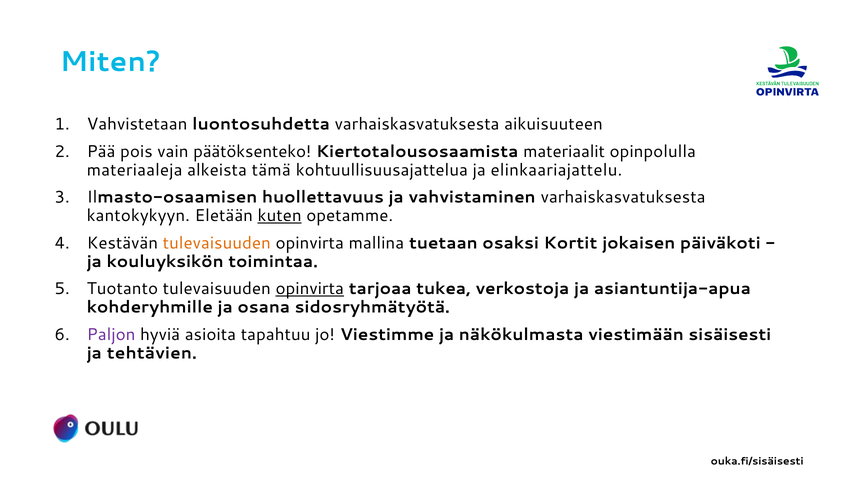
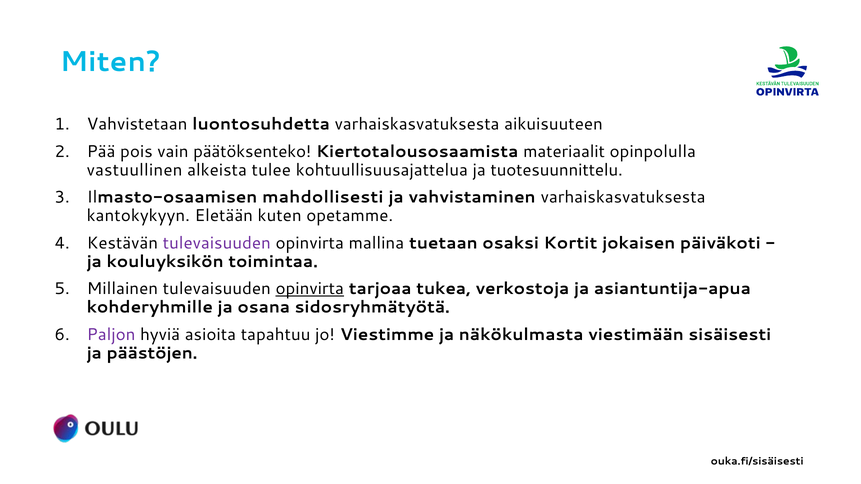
materiaaleja: materiaaleja -> vastuullinen
tämä: tämä -> tulee
elinkaariajattelu: elinkaariajattelu -> tuotesuunnittelu
huollettavuus: huollettavuus -> mahdollisesti
kuten underline: present -> none
tulevaisuuden at (217, 243) colour: orange -> purple
Tuotanto: Tuotanto -> Millainen
tehtävien: tehtävien -> päästöjen
